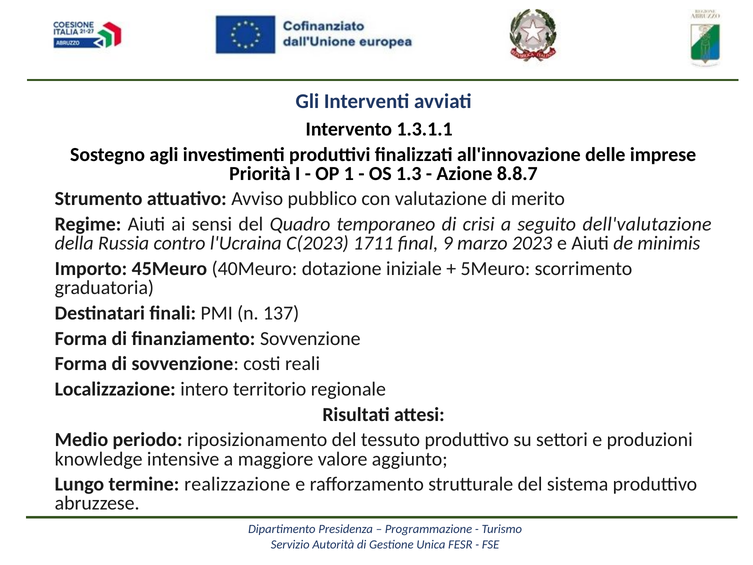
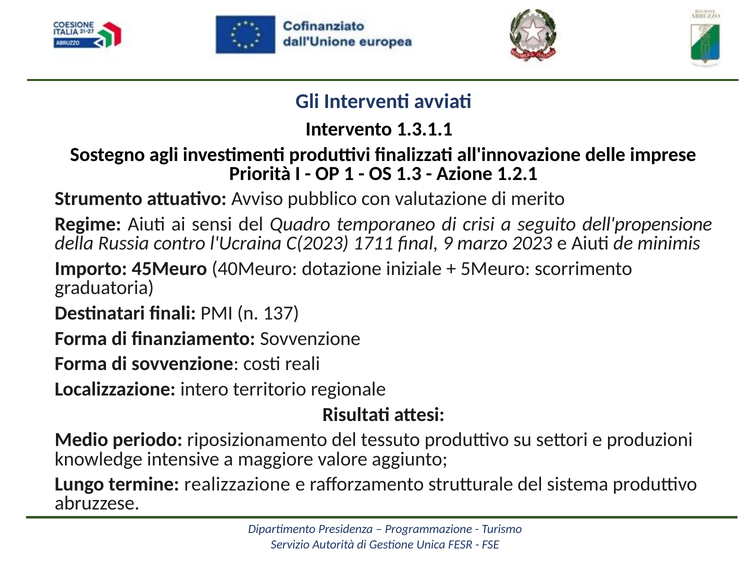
8.8.7: 8.8.7 -> 1.2.1
dell'valutazione: dell'valutazione -> dell'propensione
